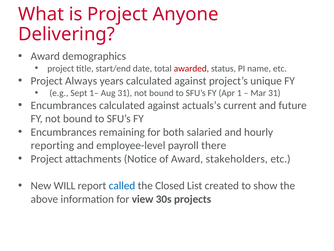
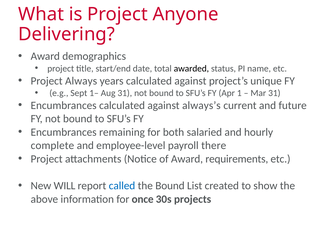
awarded colour: red -> black
actuals’s: actuals’s -> always’s
reporting: reporting -> complete
stakeholders: stakeholders -> requirements
the Closed: Closed -> Bound
view: view -> once
